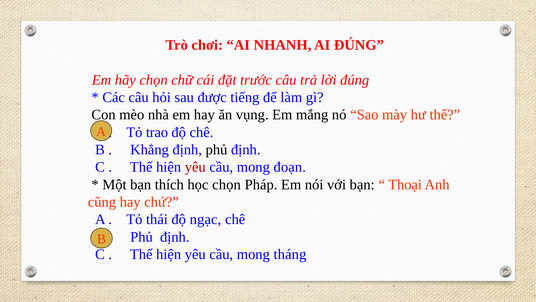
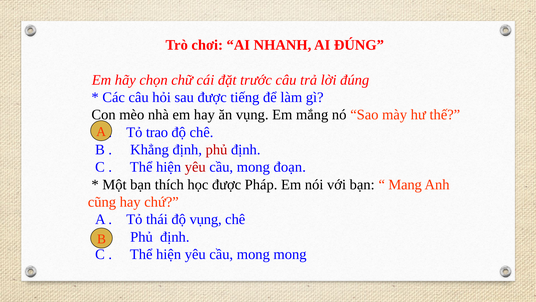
phủ at (216, 149) colour: black -> red
học chọn: chọn -> được
Thoại: Thoại -> Mang
độ ngạc: ngạc -> vụng
mong tháng: tháng -> mong
